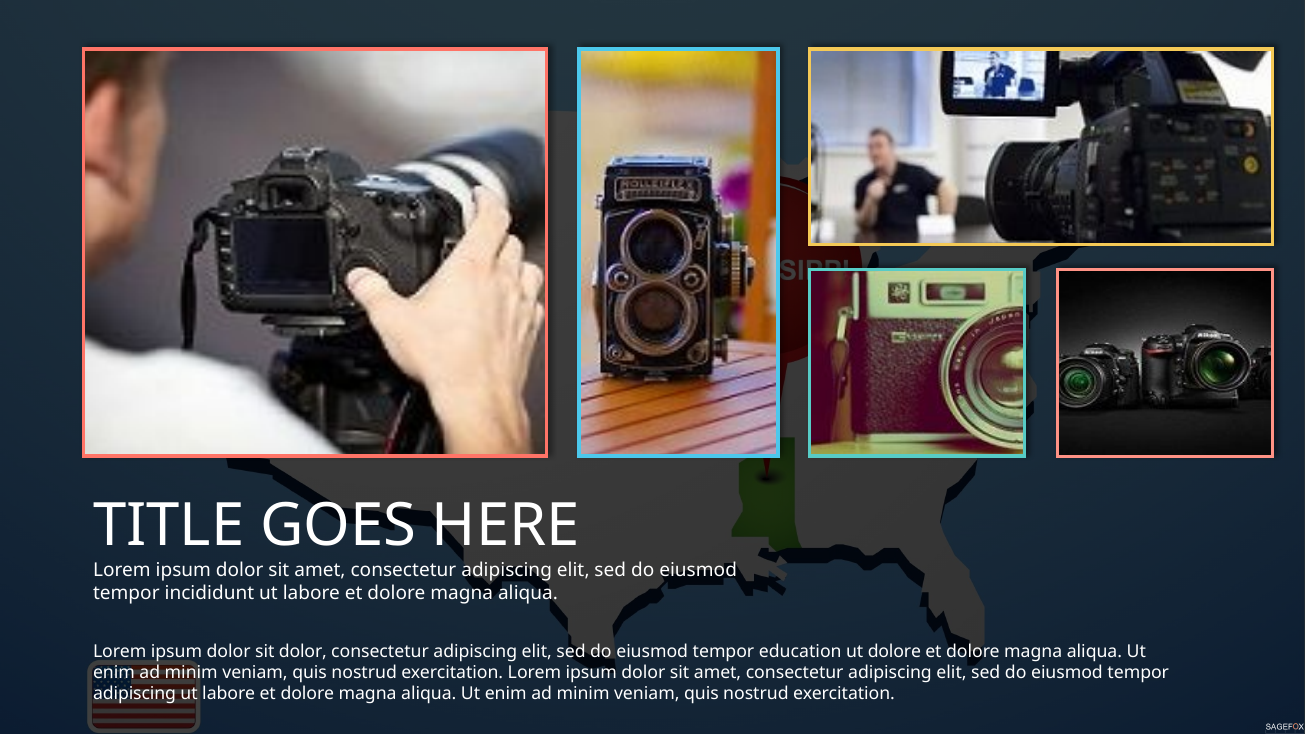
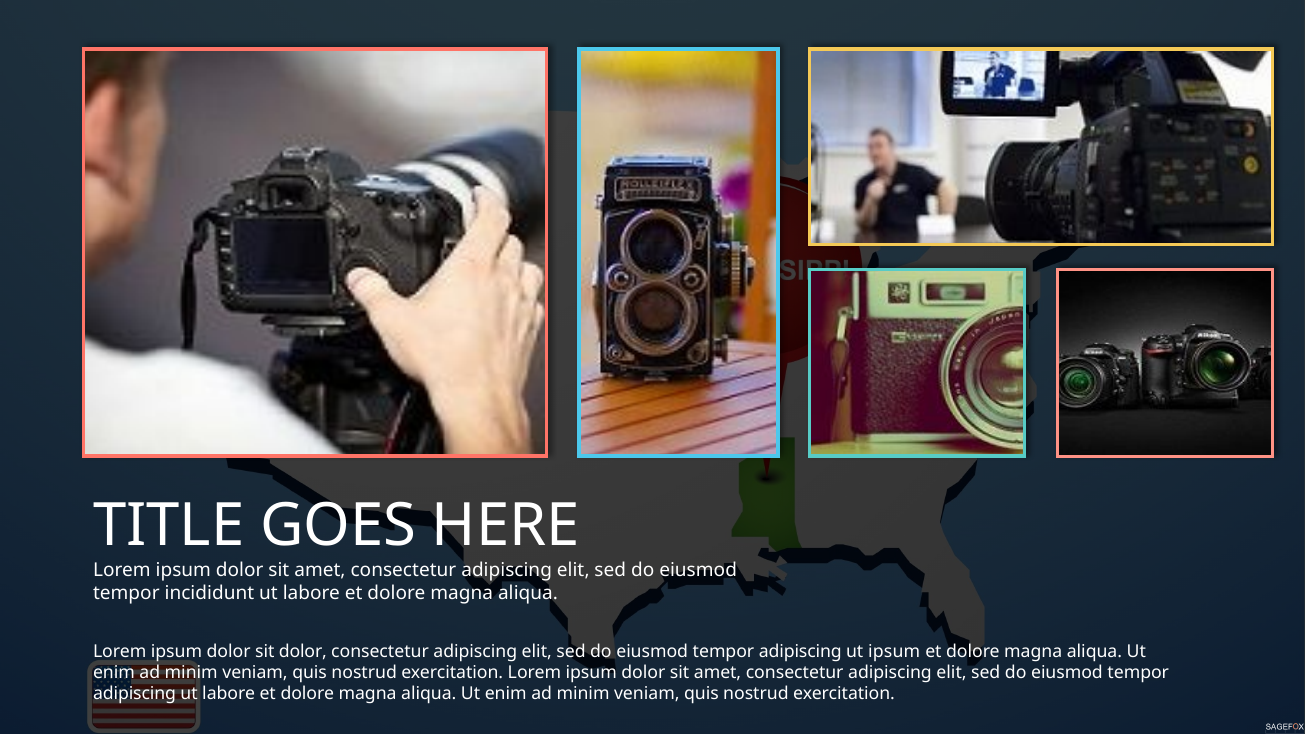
education at (800, 651): education -> adipiscing
ut dolore: dolore -> ipsum
